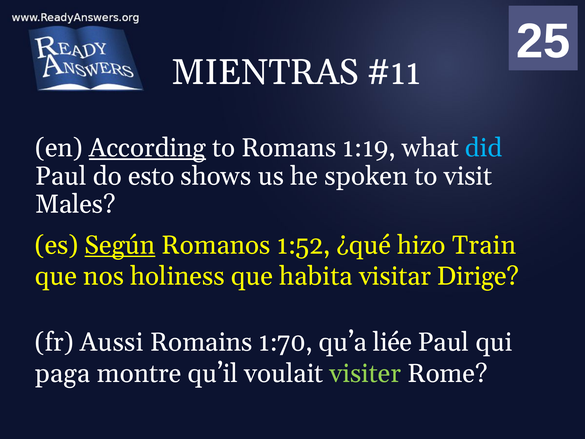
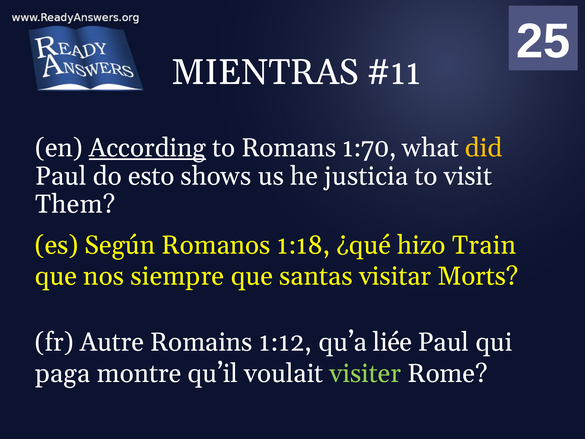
1:19: 1:19 -> 1:70
did colour: light blue -> yellow
spoken: spoken -> justicia
Males: Males -> Them
Según underline: present -> none
1:52: 1:52 -> 1:18
holiness: holiness -> siempre
habita: habita -> santas
Dirige: Dirige -> Morts
Aussi: Aussi -> Autre
1:70: 1:70 -> 1:12
